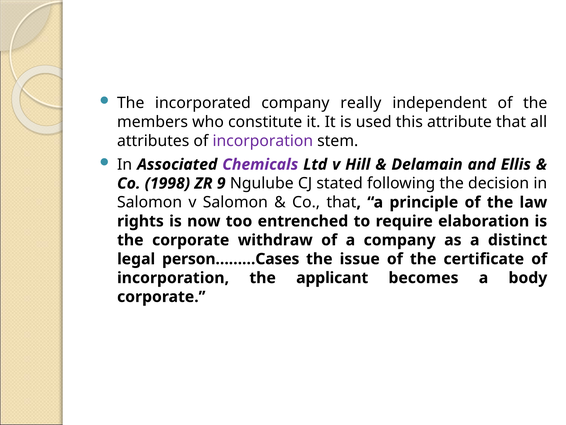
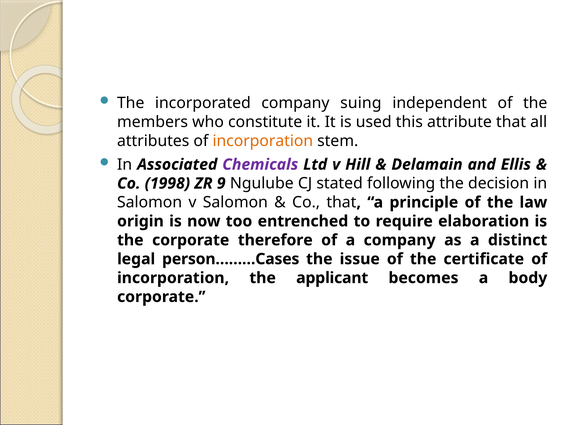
really: really -> suing
incorporation at (263, 141) colour: purple -> orange
rights: rights -> origin
withdraw: withdraw -> therefore
